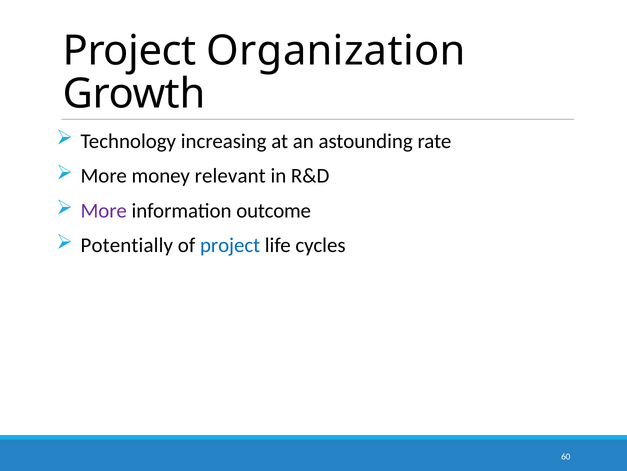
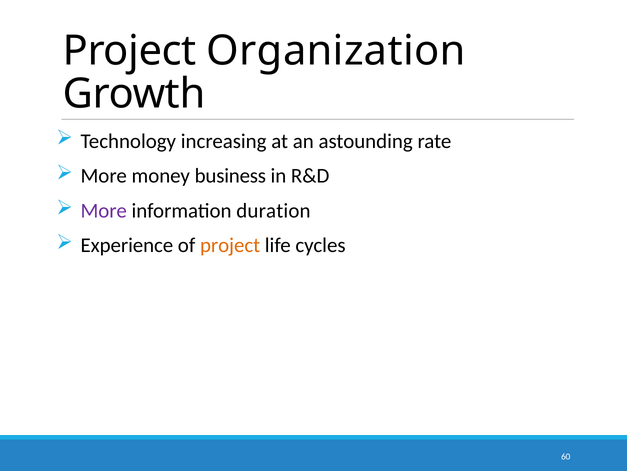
relevant: relevant -> business
outcome: outcome -> duration
Potentially: Potentially -> Experience
project at (230, 245) colour: blue -> orange
